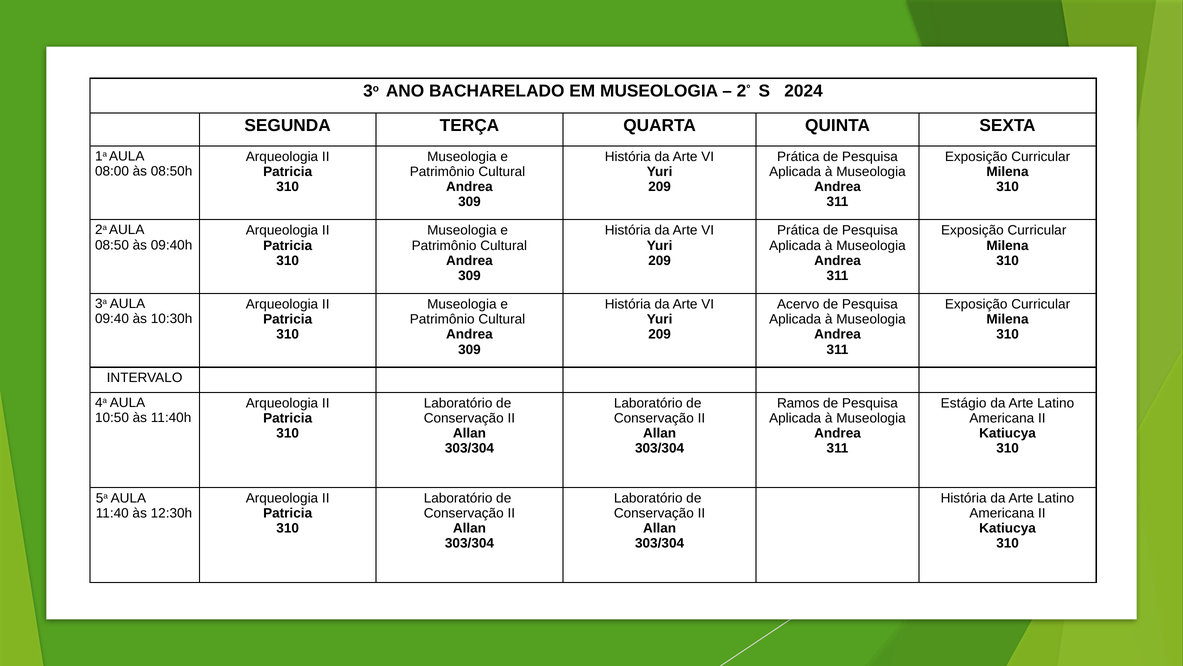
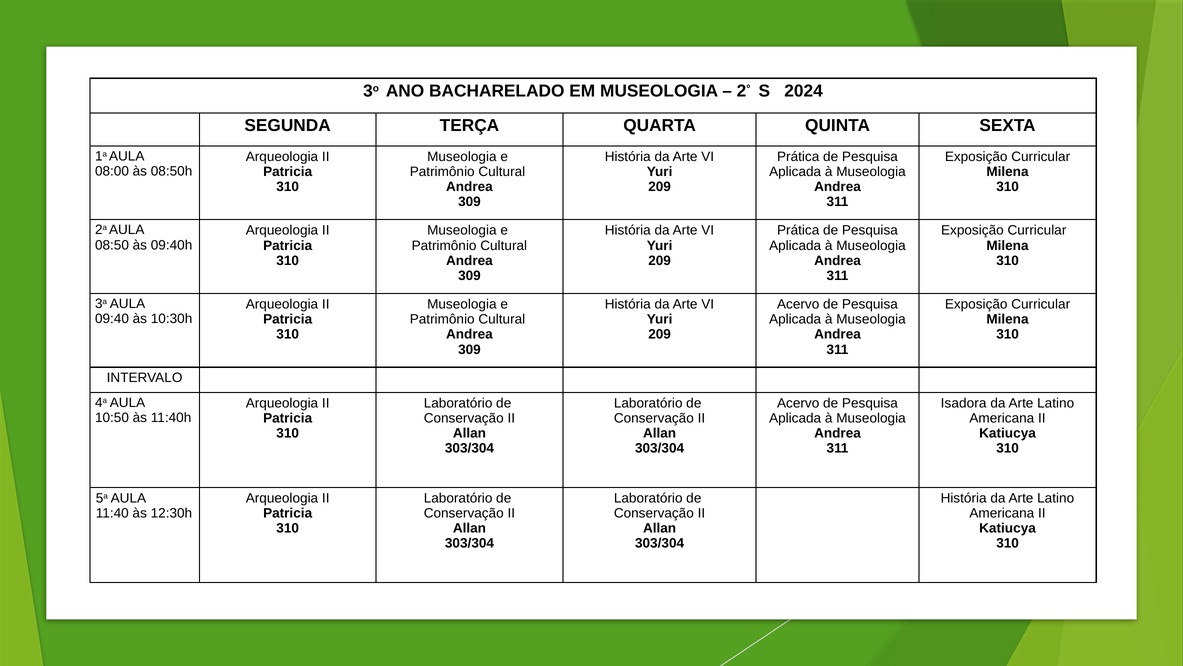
Ramos at (798, 403): Ramos -> Acervo
Estágio: Estágio -> Isadora
